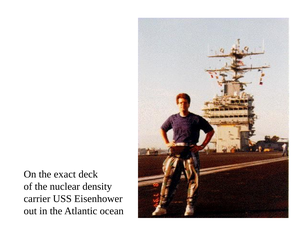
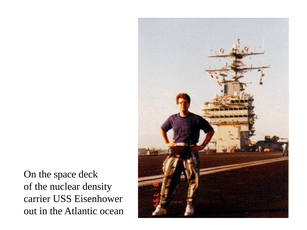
exact: exact -> space
